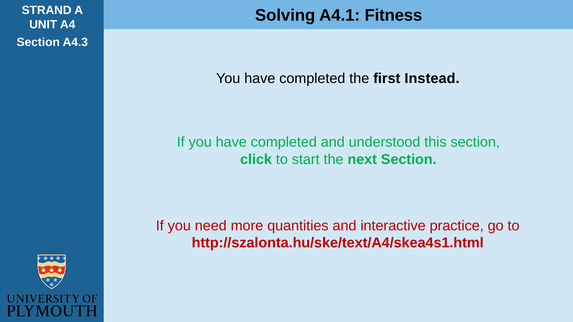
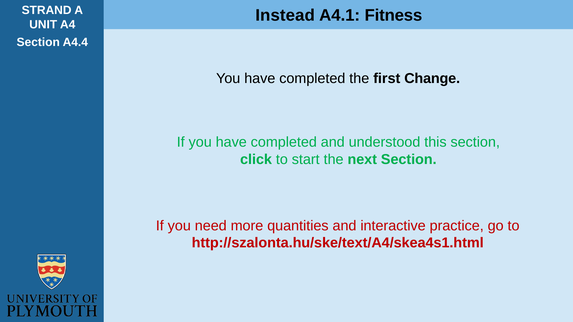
Solving: Solving -> Instead
A4.3: A4.3 -> A4.4
Instead: Instead -> Change
